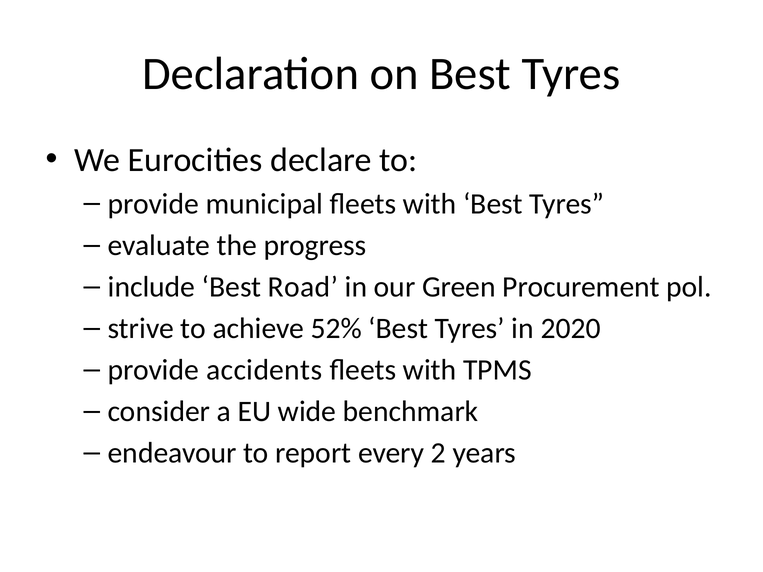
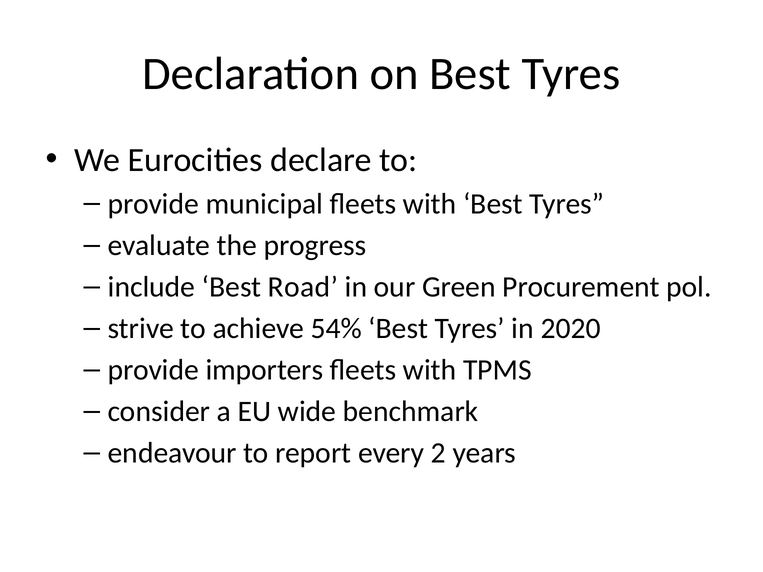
52%: 52% -> 54%
accidents: accidents -> importers
